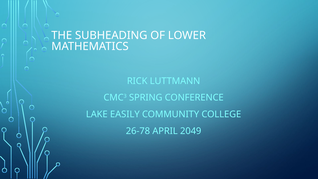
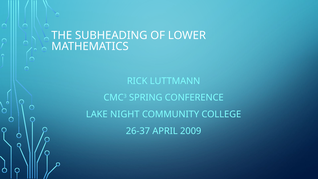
EASILY: EASILY -> NIGHT
26-78: 26-78 -> 26-37
2049: 2049 -> 2009
